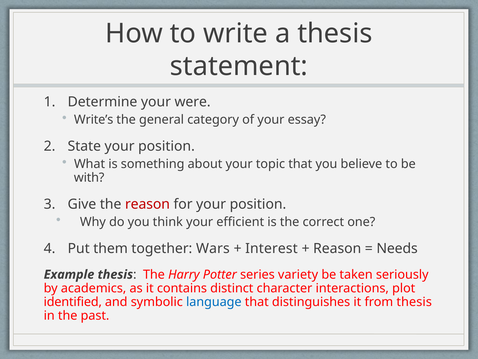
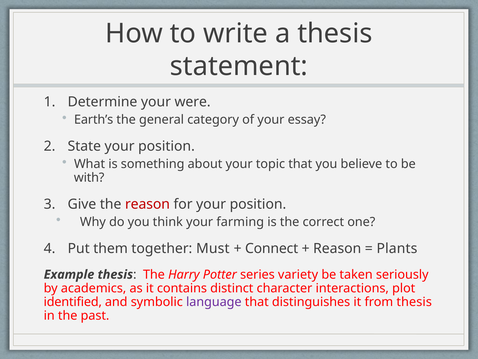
Write’s: Write’s -> Earth’s
efficient: efficient -> farming
Wars: Wars -> Must
Interest: Interest -> Connect
Needs: Needs -> Plants
language colour: blue -> purple
